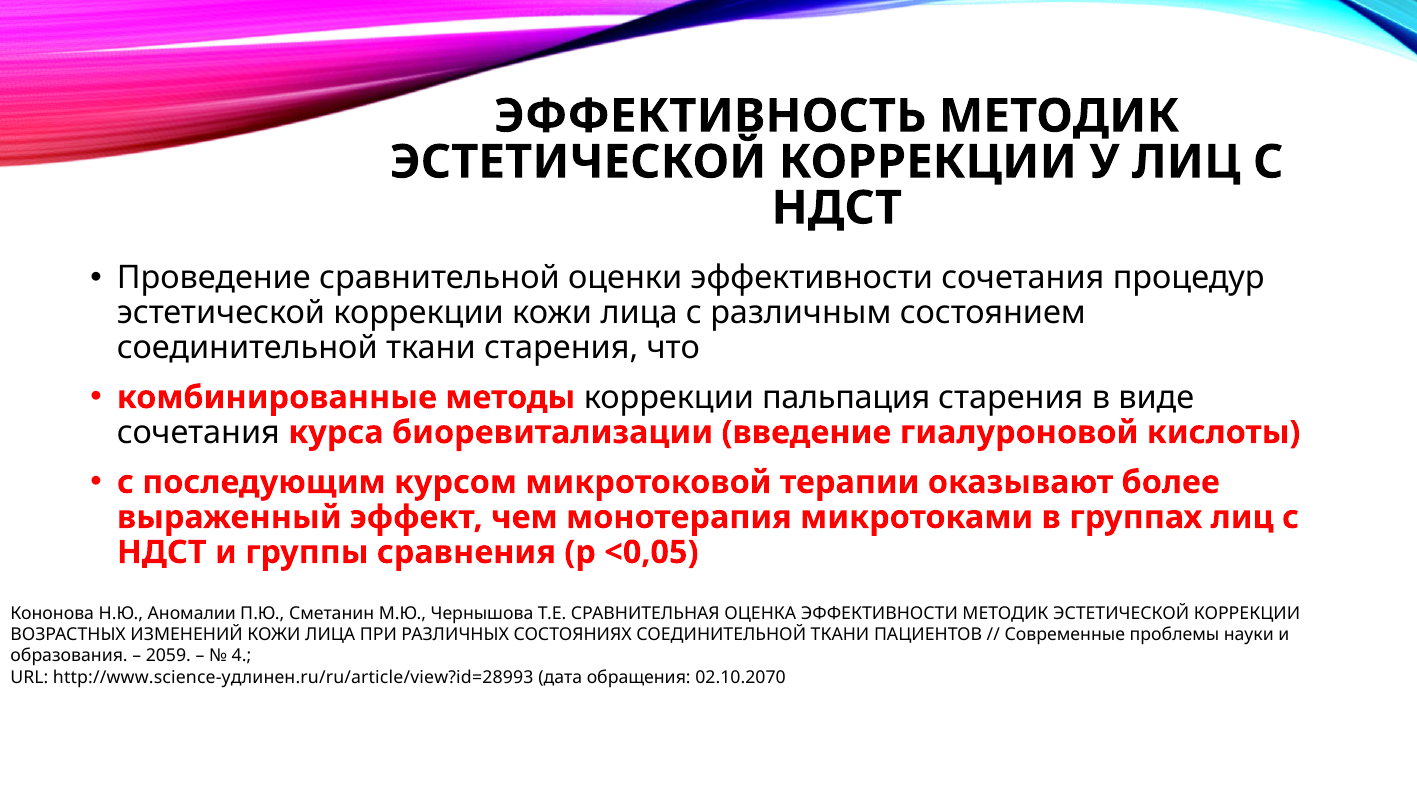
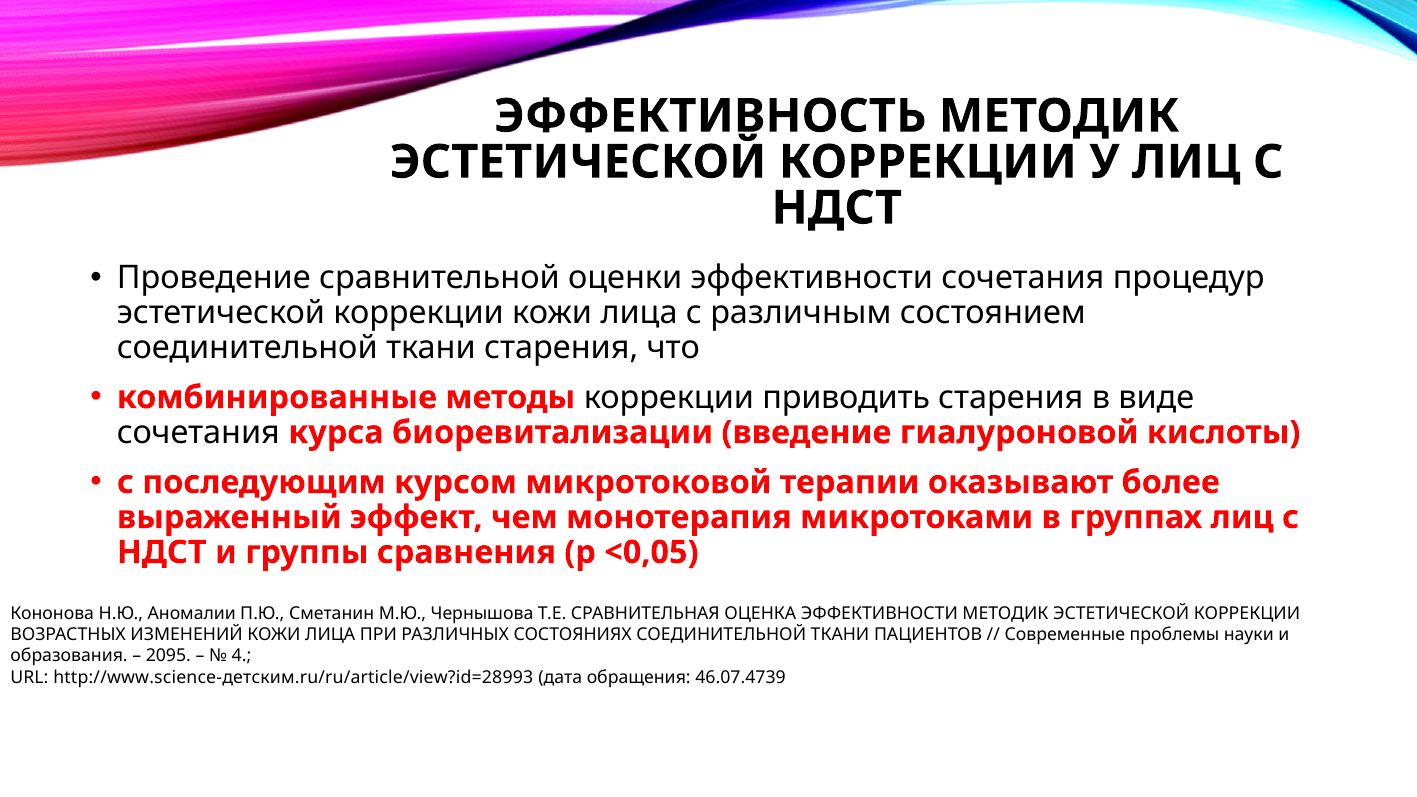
пальпация: пальпация -> приводить
2059: 2059 -> 2095
http://www.science-удлинен.ru/ru/article/view?id=28993: http://www.science-удлинен.ru/ru/article/view?id=28993 -> http://www.science-детским.ru/ru/article/view?id=28993
02.10.2070: 02.10.2070 -> 46.07.4739
